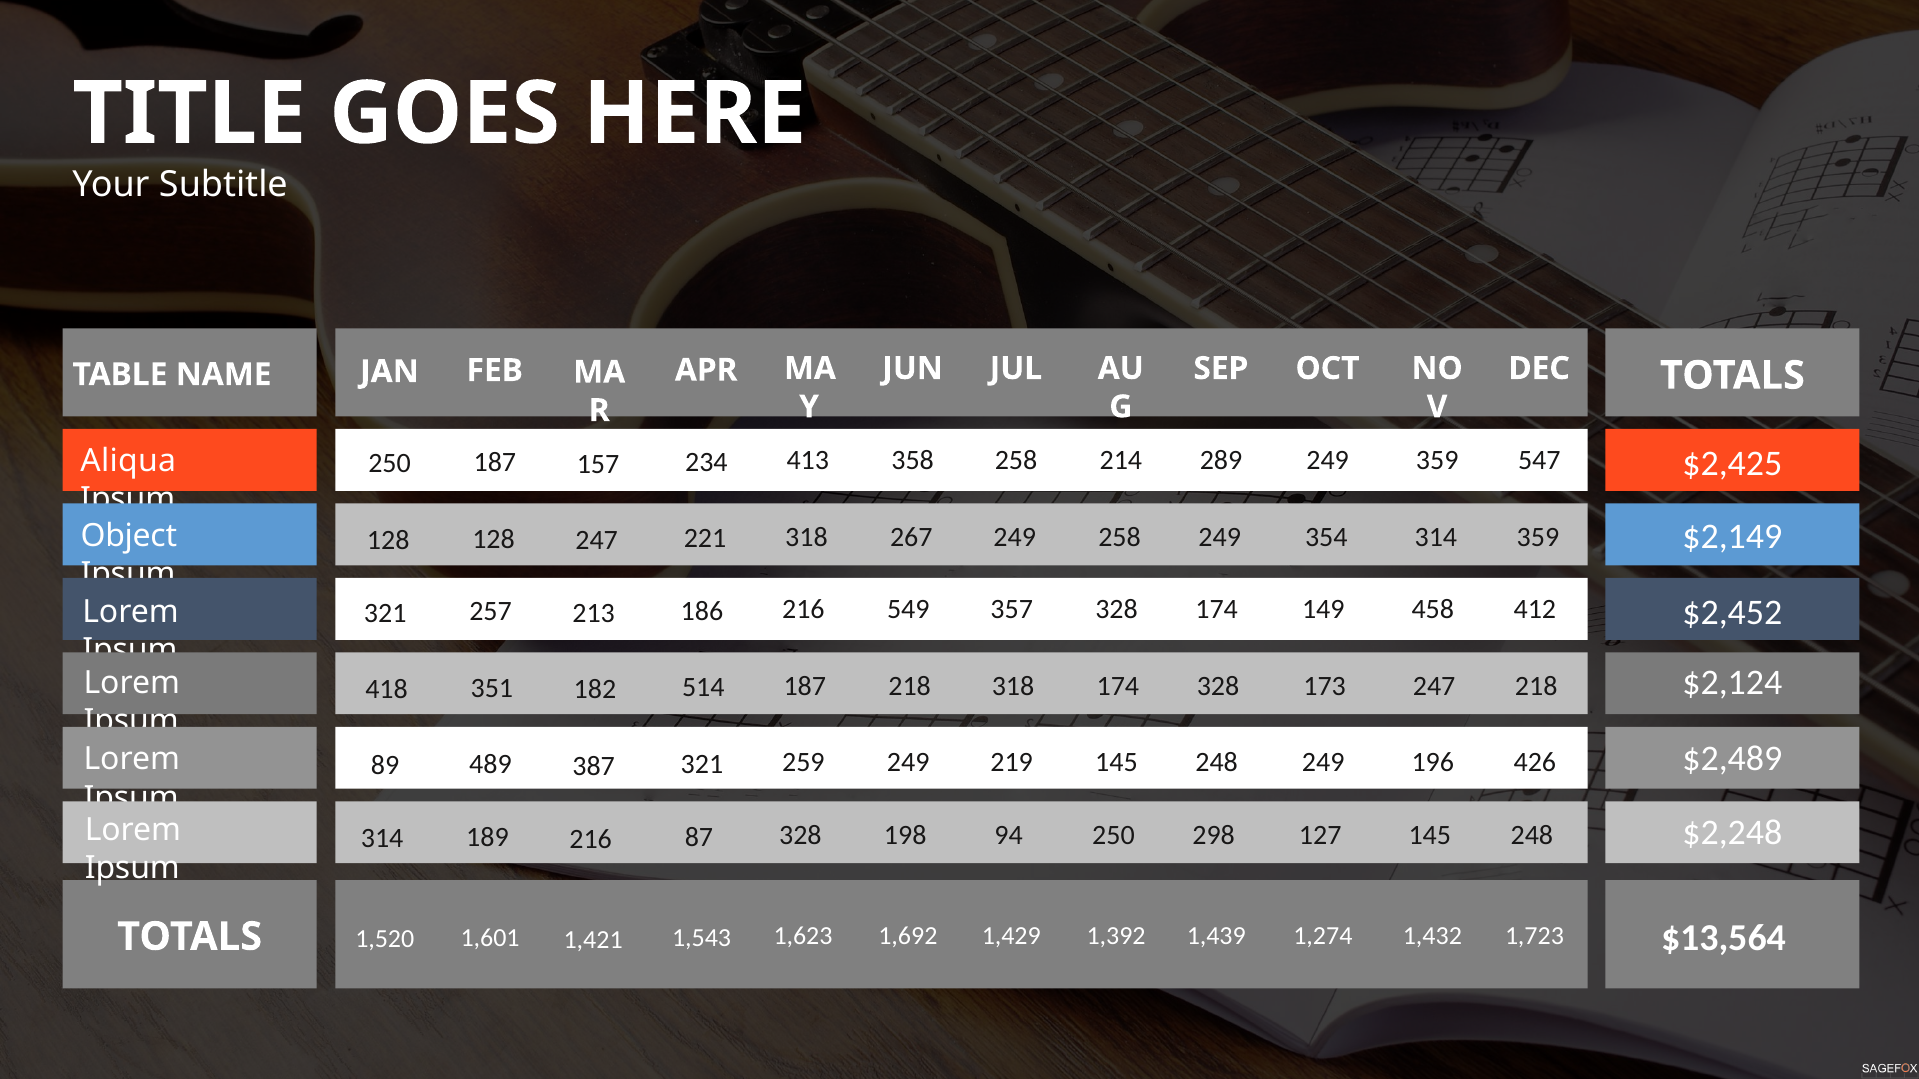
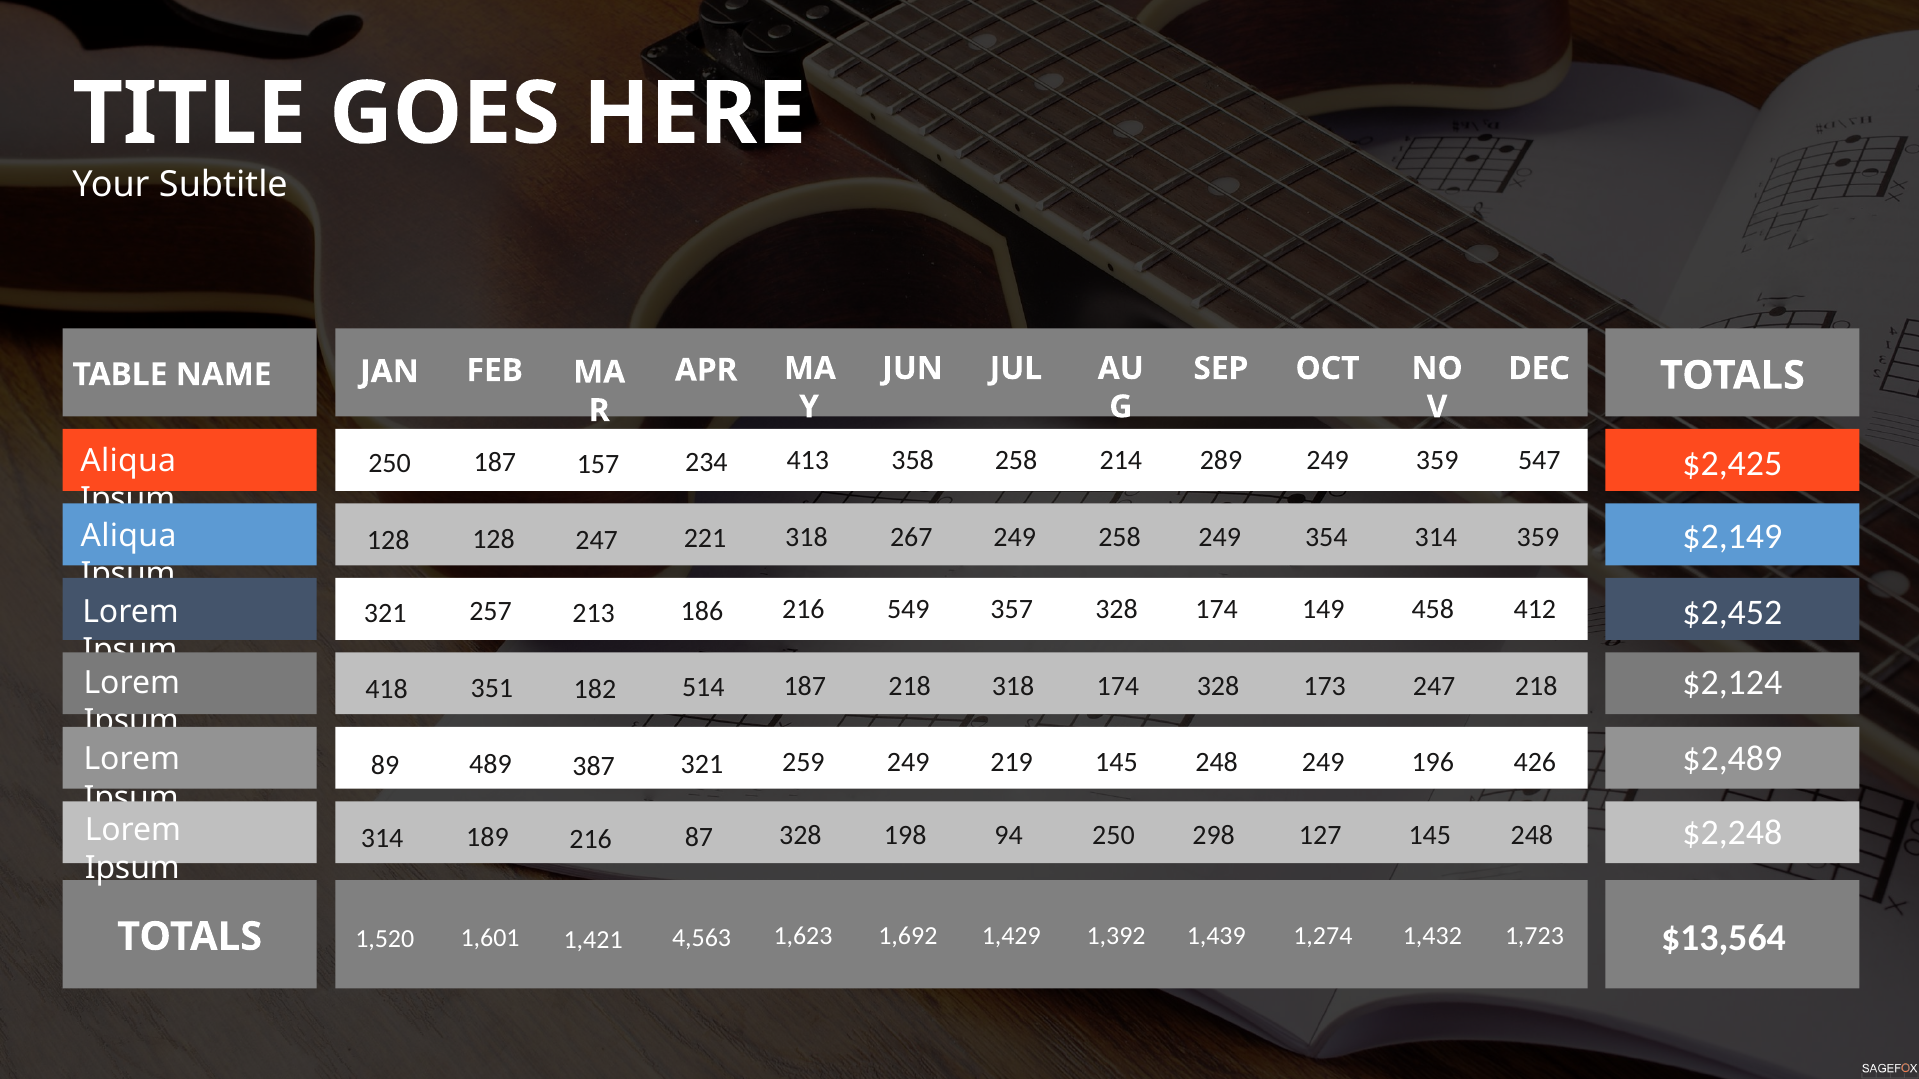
Object at (129, 536): Object -> Aliqua
1,543: 1,543 -> 4,563
